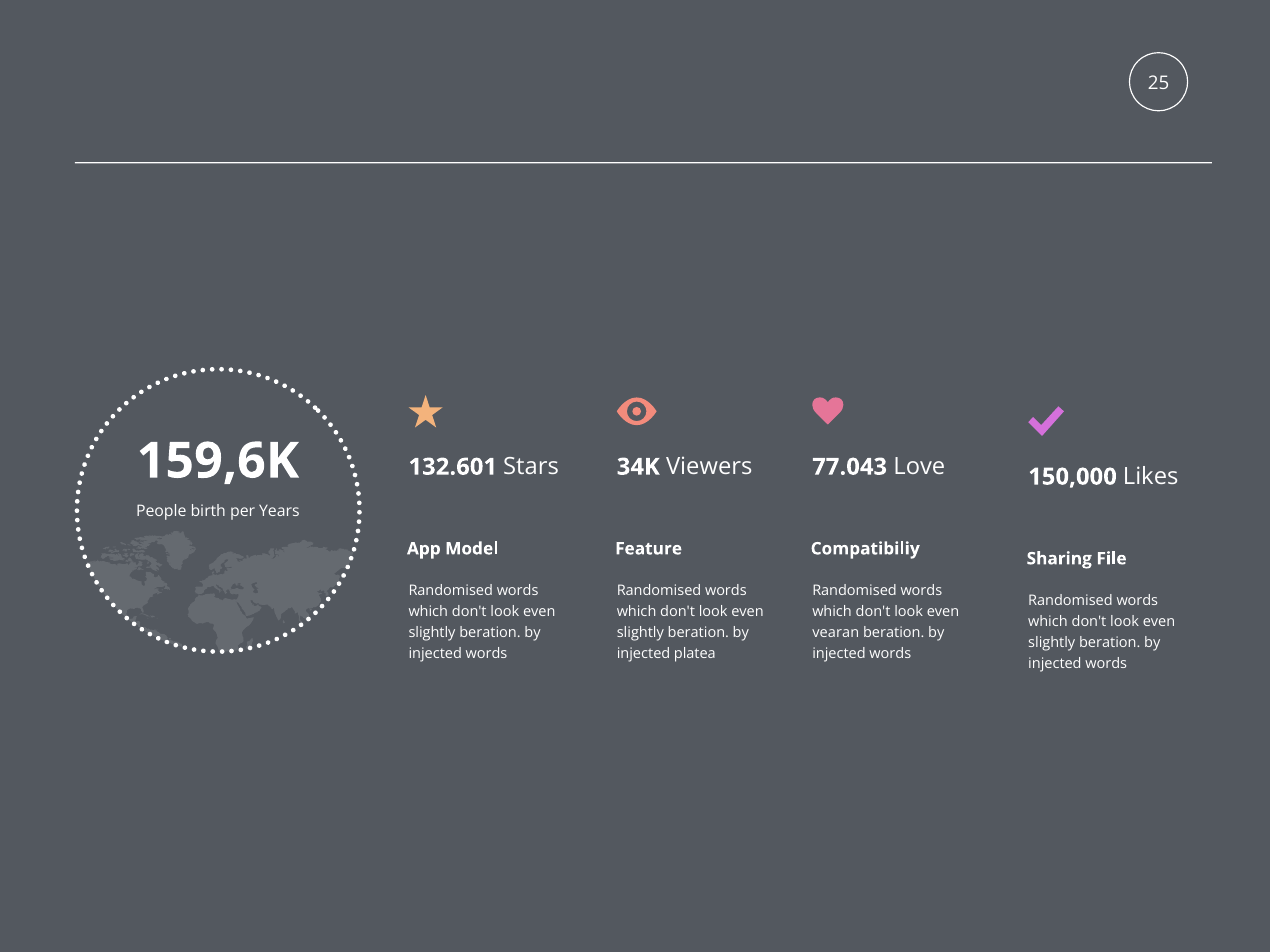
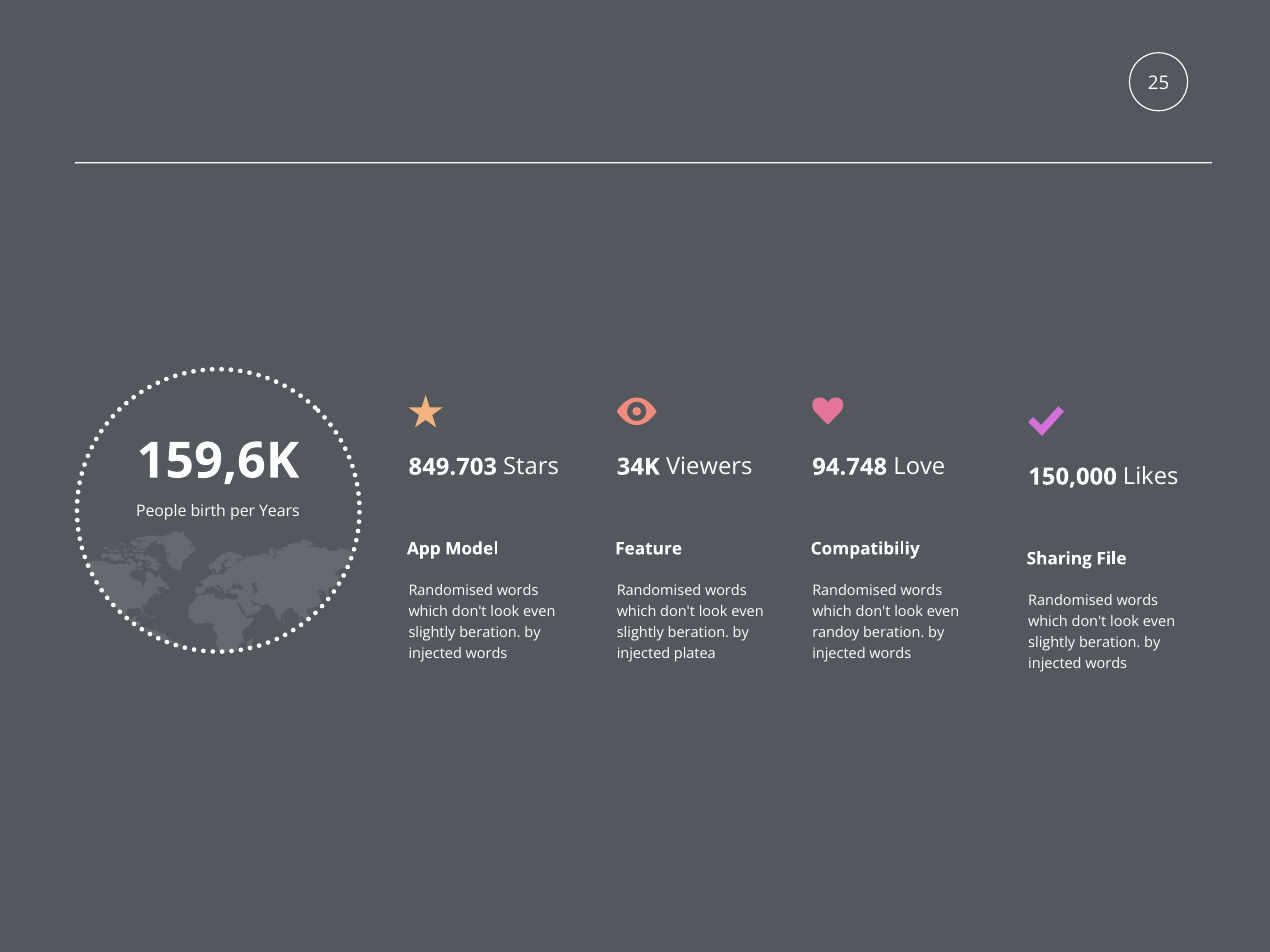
132.601: 132.601 -> 849.703
77.043: 77.043 -> 94.748
vearan: vearan -> randoy
